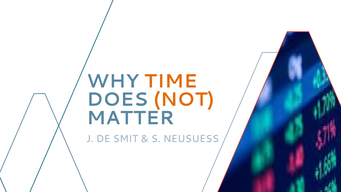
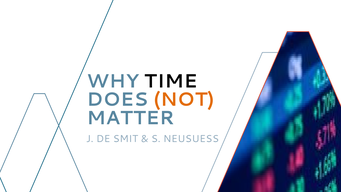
TIME colour: orange -> black
